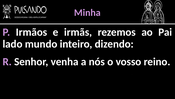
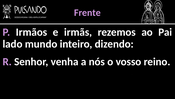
Minha: Minha -> Frente
